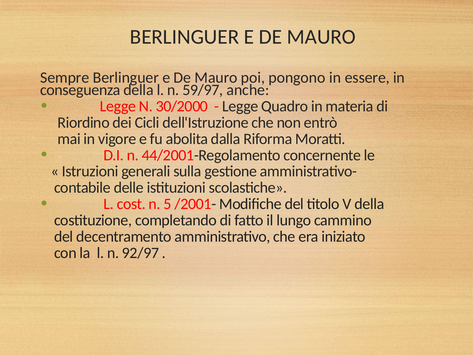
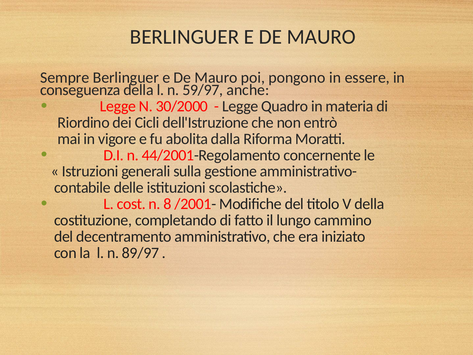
5: 5 -> 8
92/97: 92/97 -> 89/97
